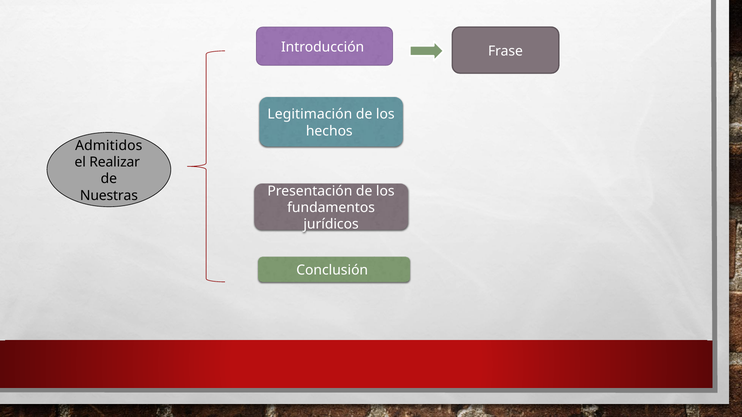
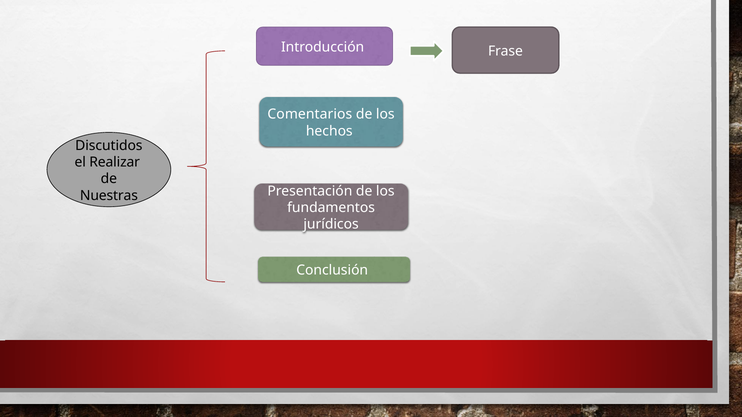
Legitimación: Legitimación -> Comentarios
Admitidos: Admitidos -> Discutidos
